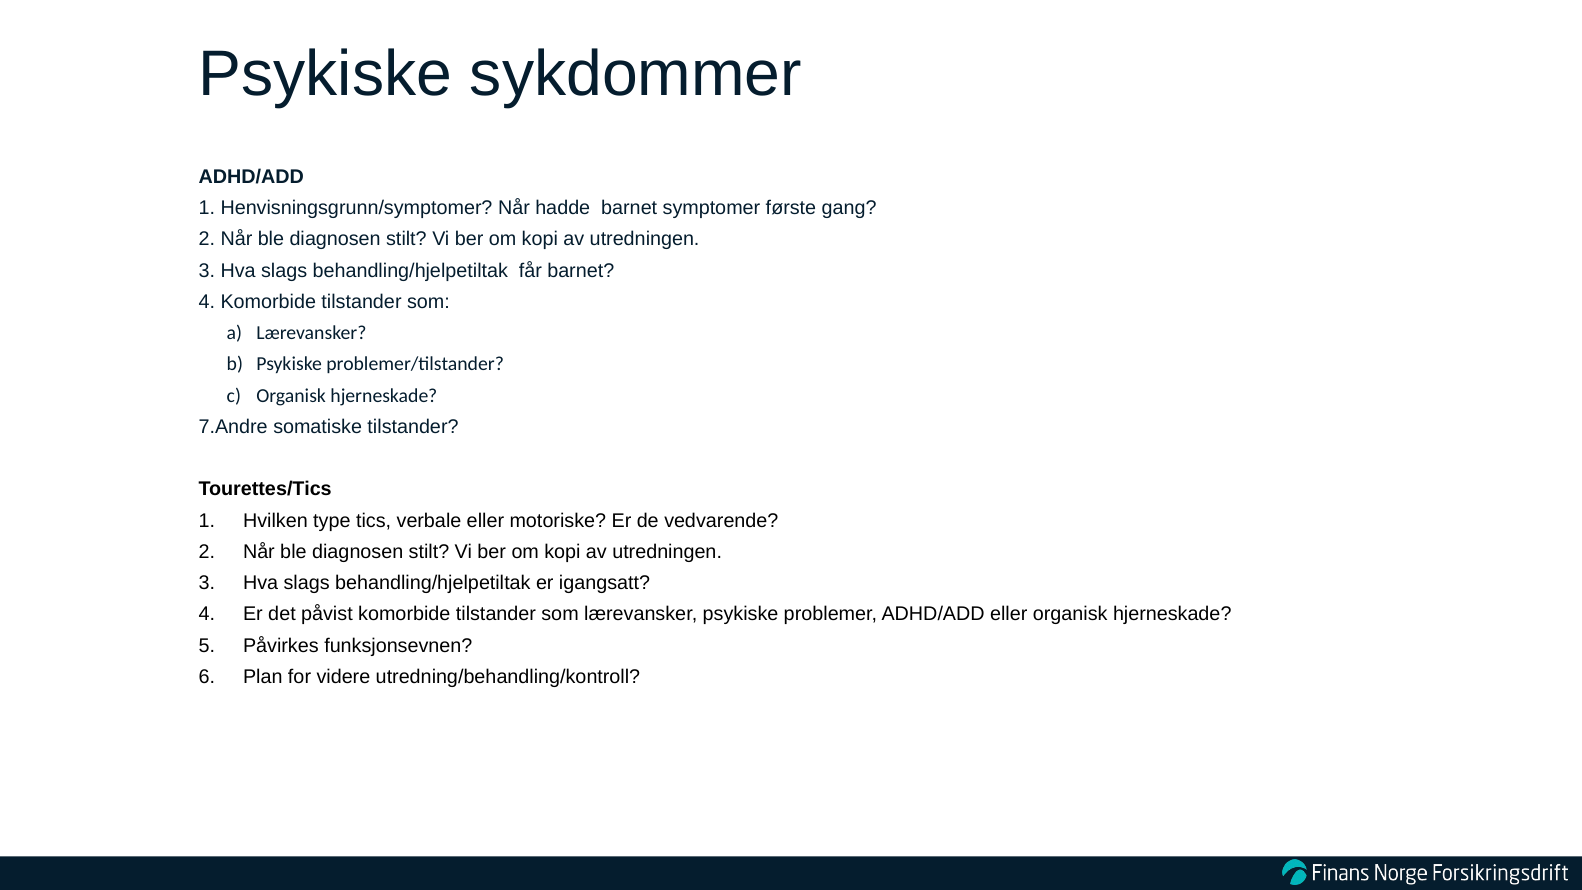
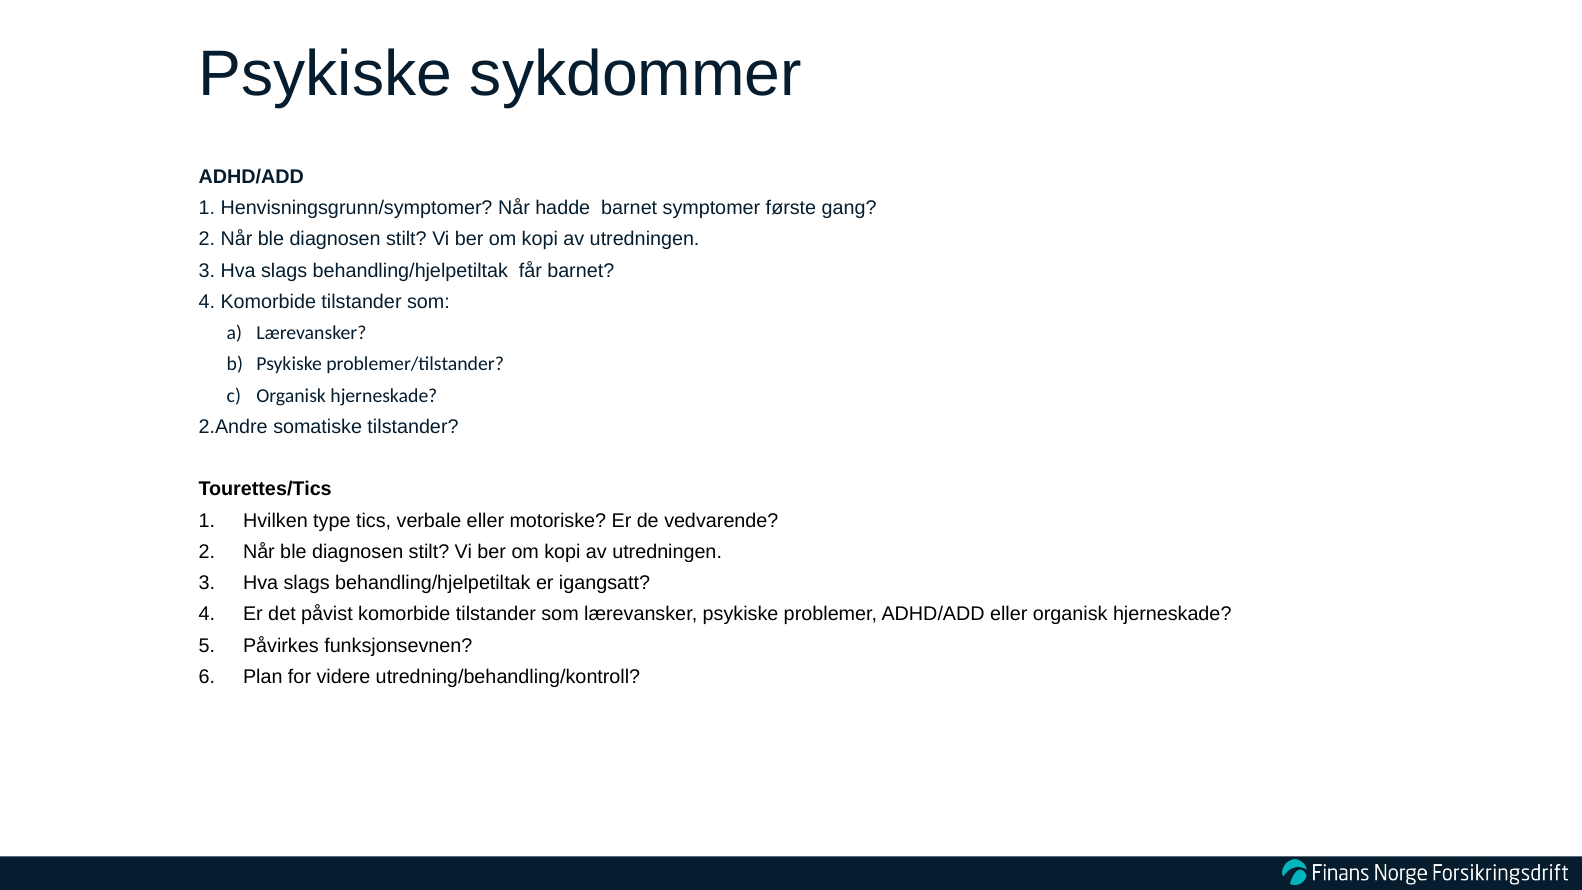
7.Andre: 7.Andre -> 2.Andre
